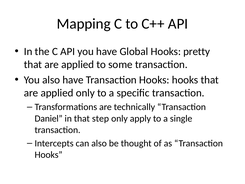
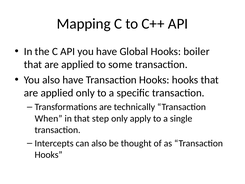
pretty: pretty -> boiler
Daniel: Daniel -> When
